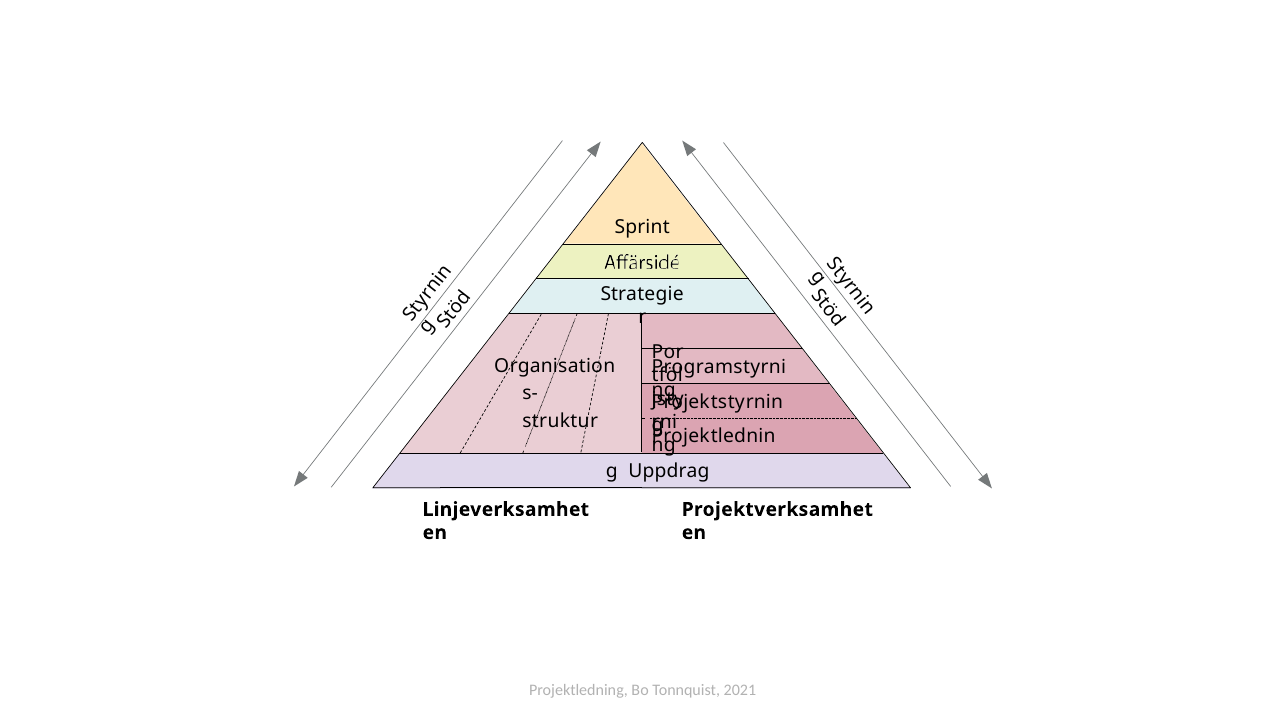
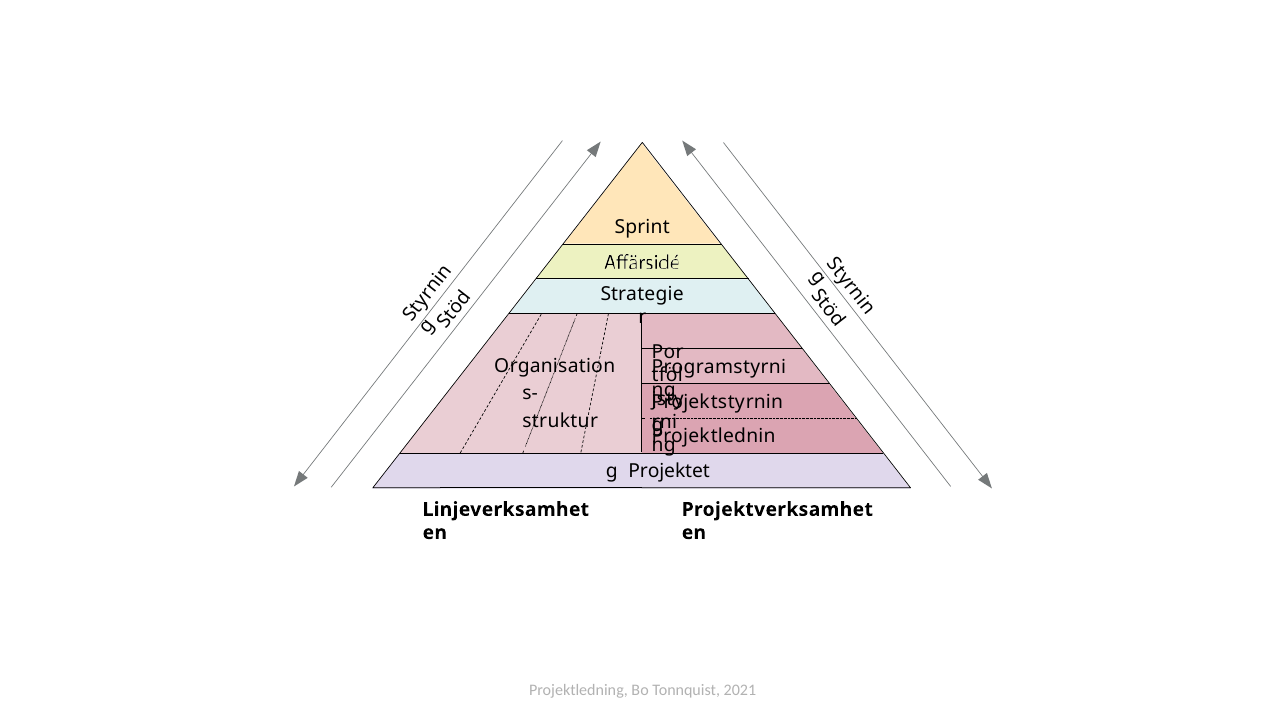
Uppdrag: Uppdrag -> Projektet
